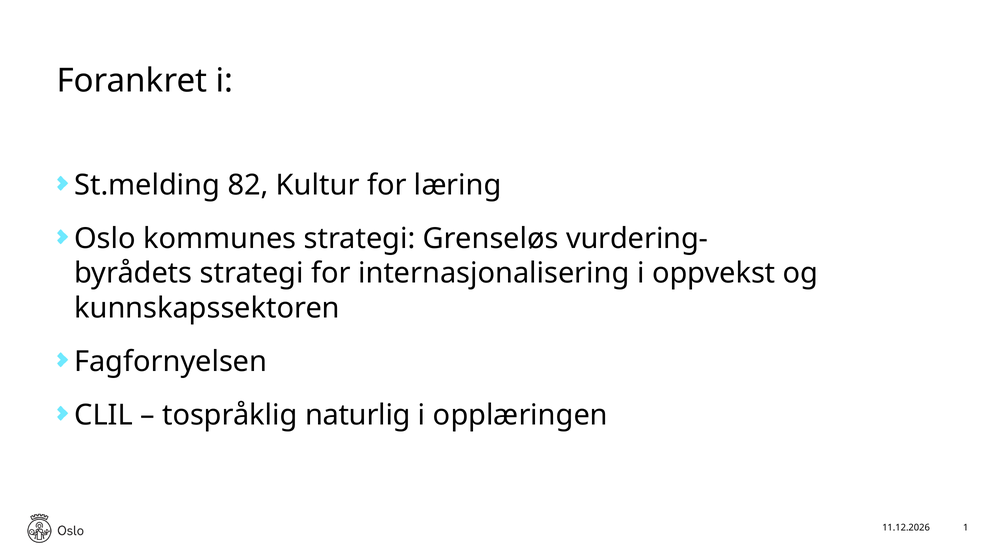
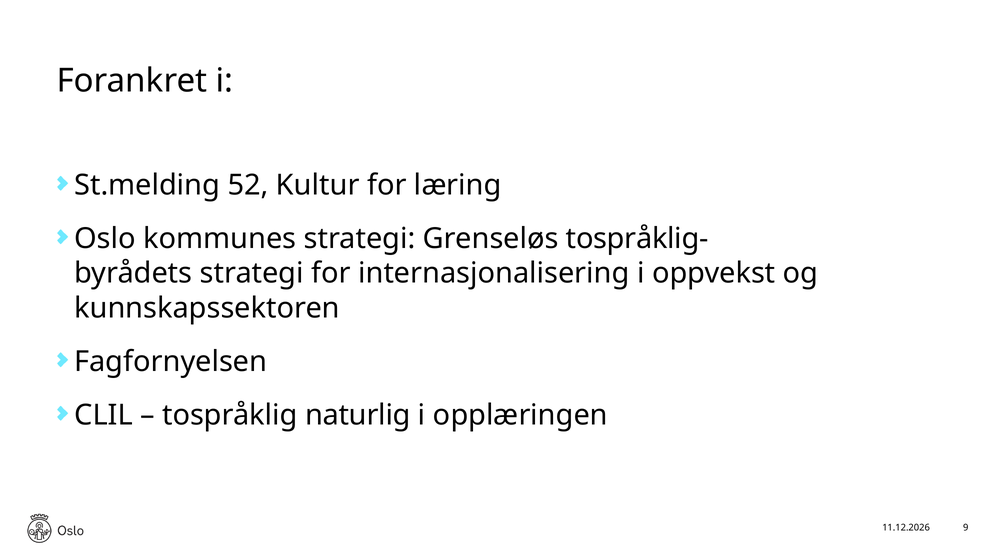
82: 82 -> 52
vurdering-: vurdering- -> tospråklig-
1: 1 -> 9
